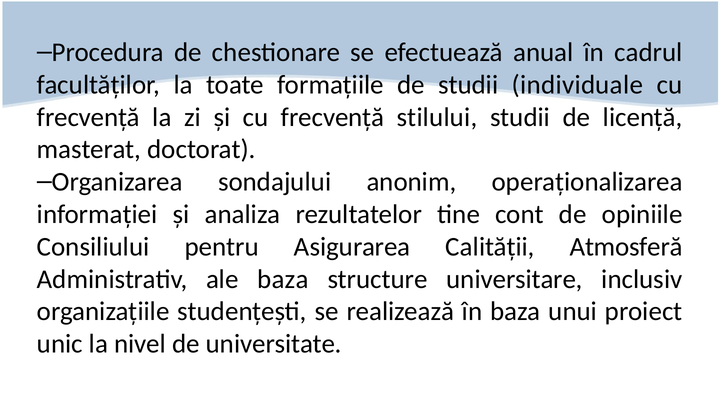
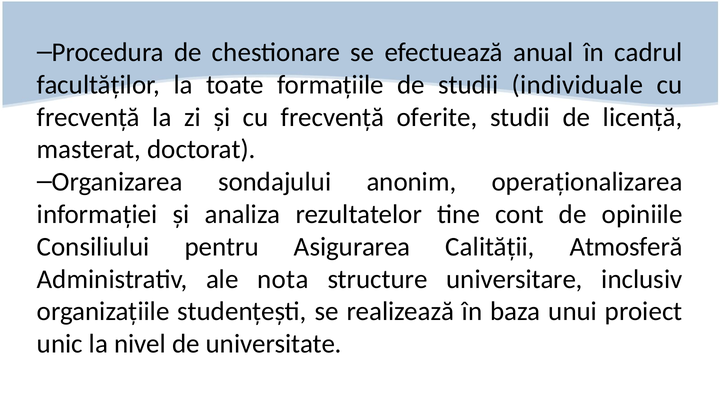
stilului: stilului -> oferite
ale baza: baza -> nota
